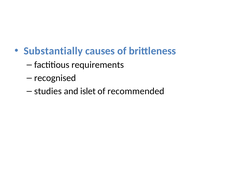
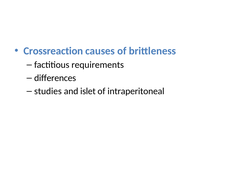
Substantially: Substantially -> Crossreaction
recognised: recognised -> differences
recommended: recommended -> intraperitoneal
